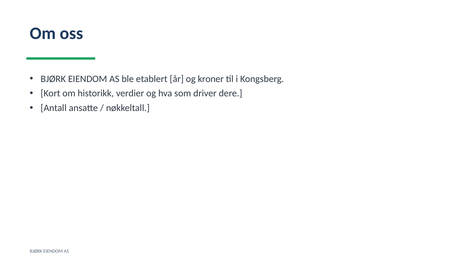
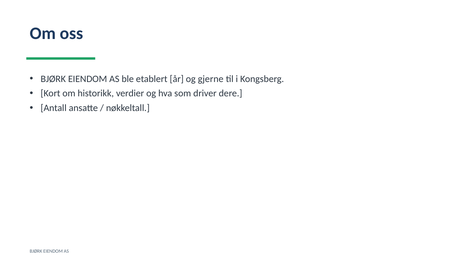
kroner: kroner -> gjerne
